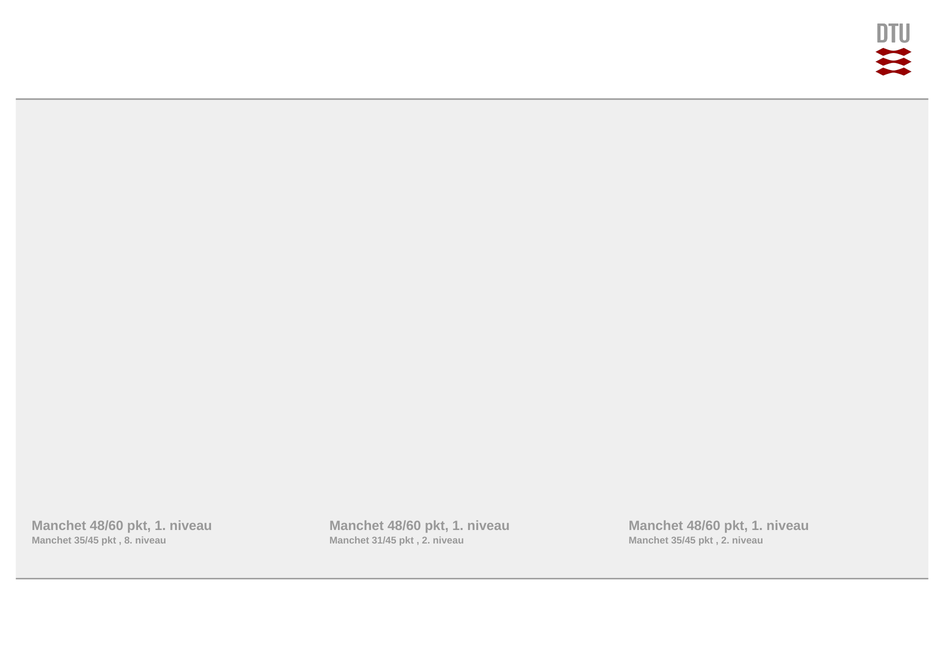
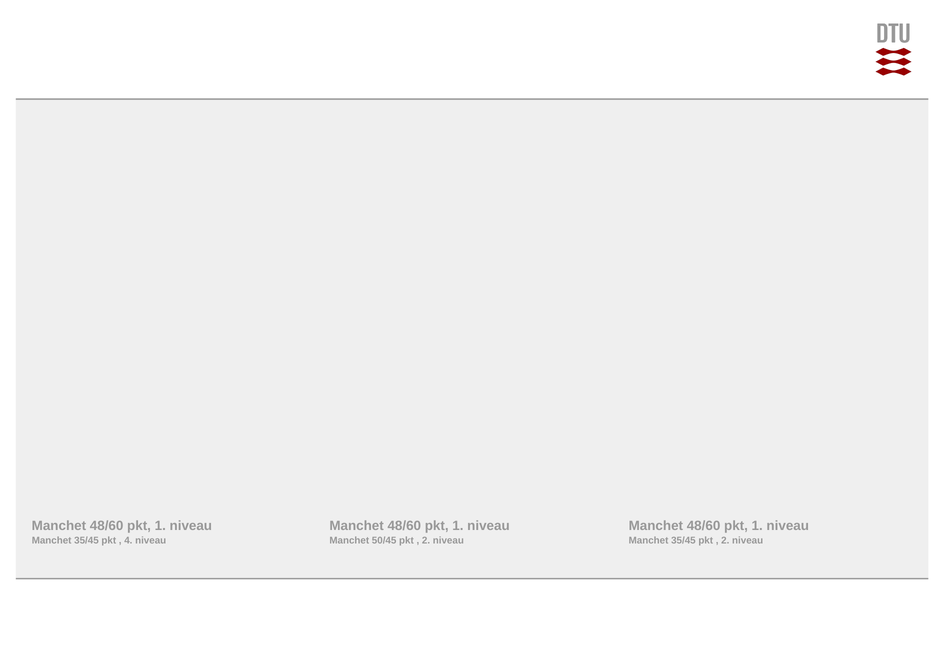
8: 8 -> 4
31/45: 31/45 -> 50/45
